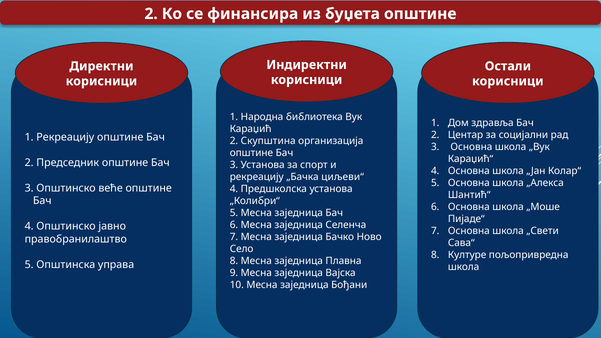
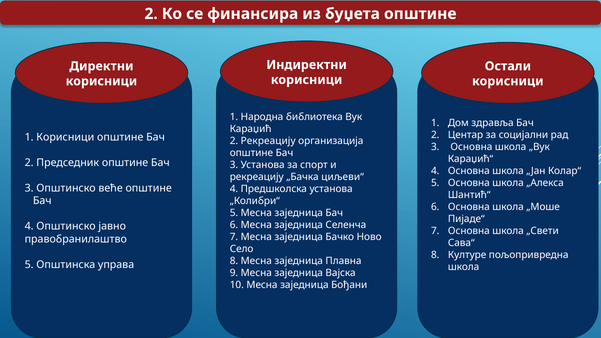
1 Рекреацију: Рекреацију -> Корисници
2 Скупштина: Скупштина -> Рекреацију
